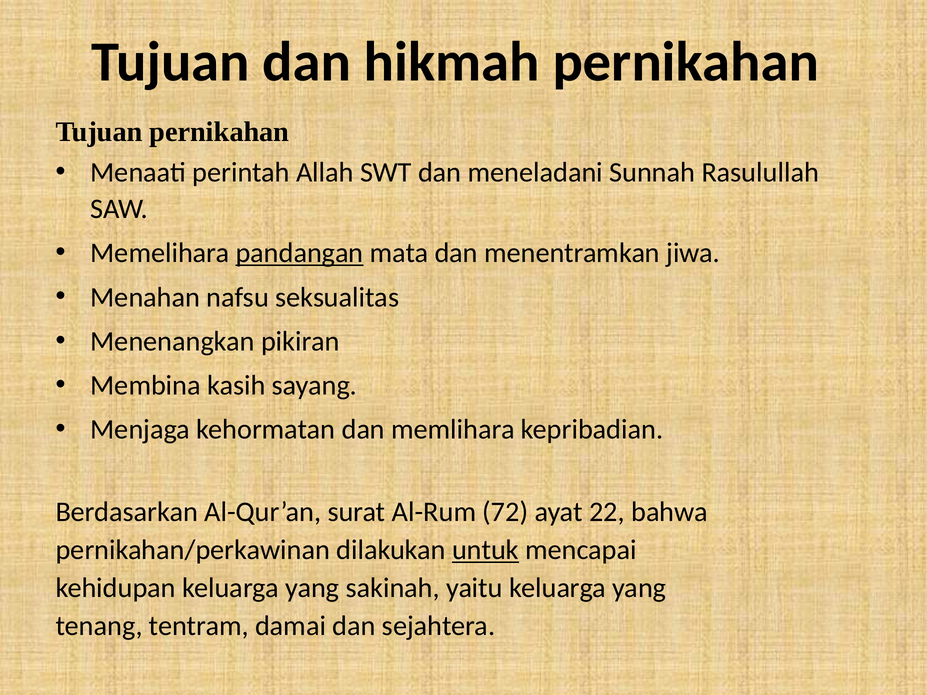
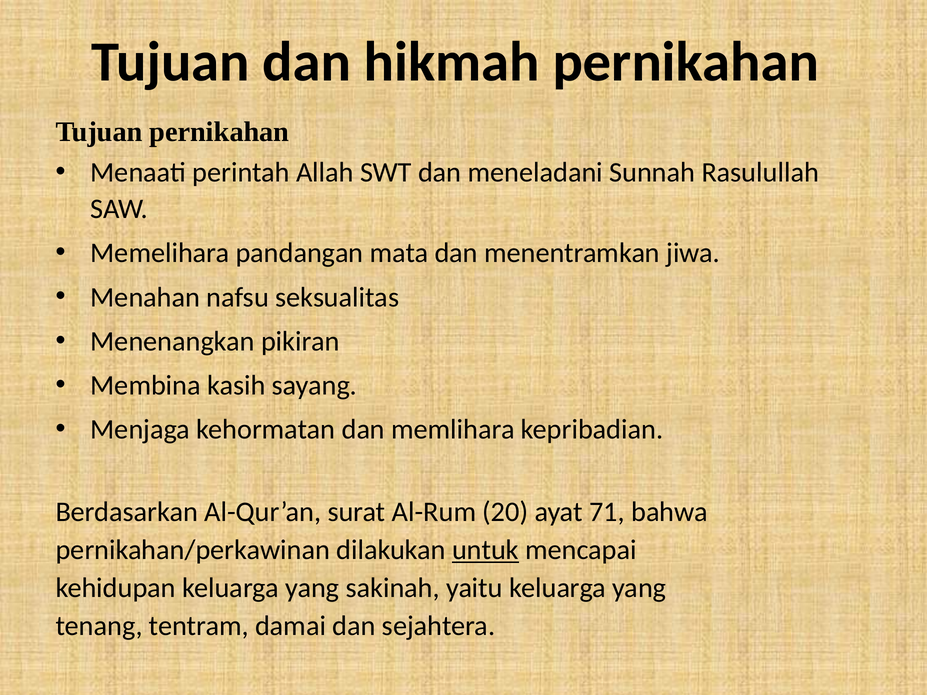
pandangan underline: present -> none
72: 72 -> 20
22: 22 -> 71
